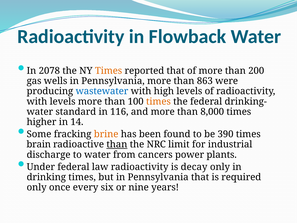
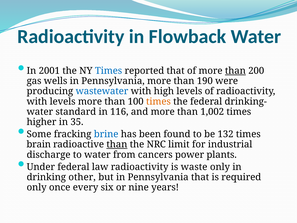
2078: 2078 -> 2001
Times at (109, 71) colour: orange -> blue
than at (235, 71) underline: none -> present
863: 863 -> 190
8,000: 8,000 -> 1,002
14: 14 -> 35
brine colour: orange -> blue
390: 390 -> 132
decay: decay -> waste
drinking times: times -> other
